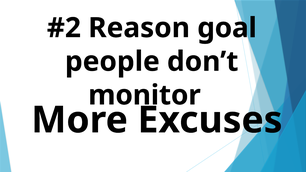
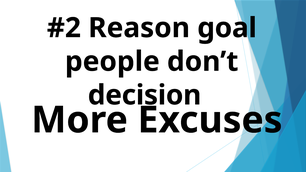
monitor: monitor -> decision
